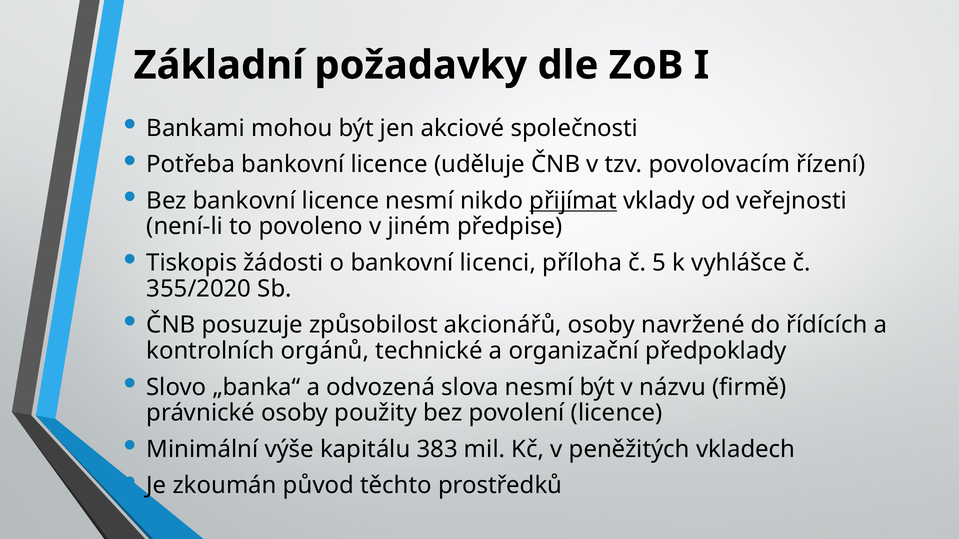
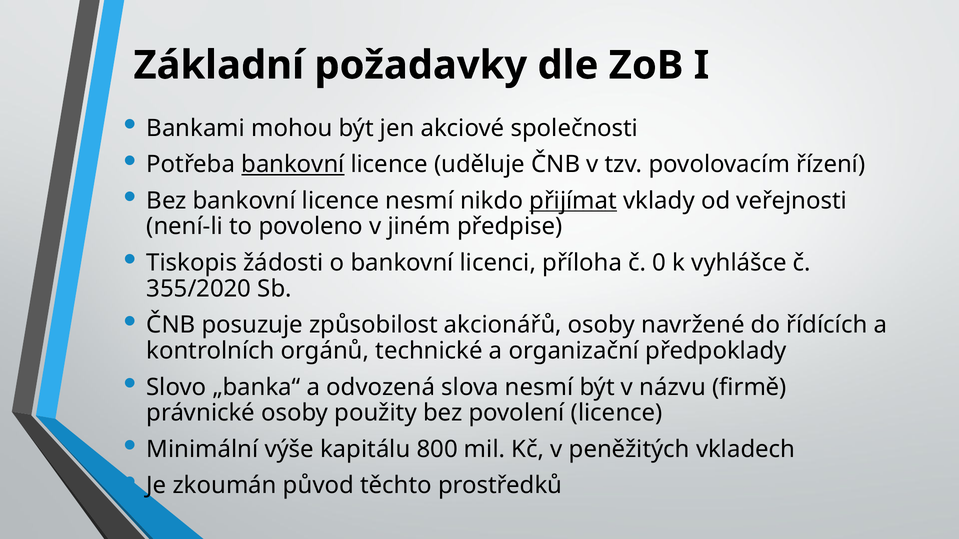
bankovní at (293, 165) underline: none -> present
5: 5 -> 0
383: 383 -> 800
